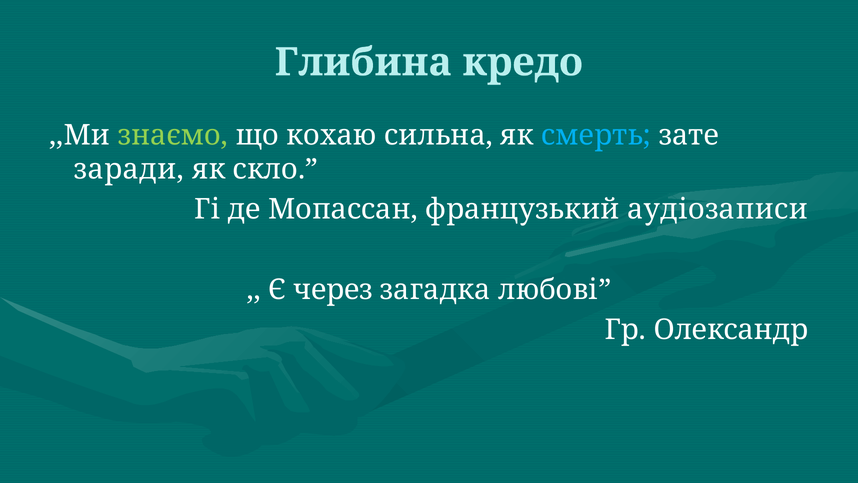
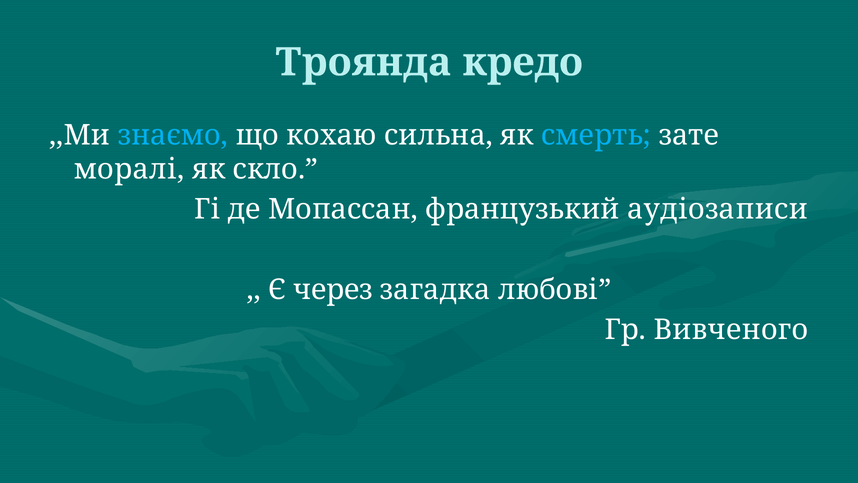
Глибина: Глибина -> Троянда
знаємо colour: light green -> light blue
заради: заради -> моралі
Олександр: Олександр -> Вивченого
